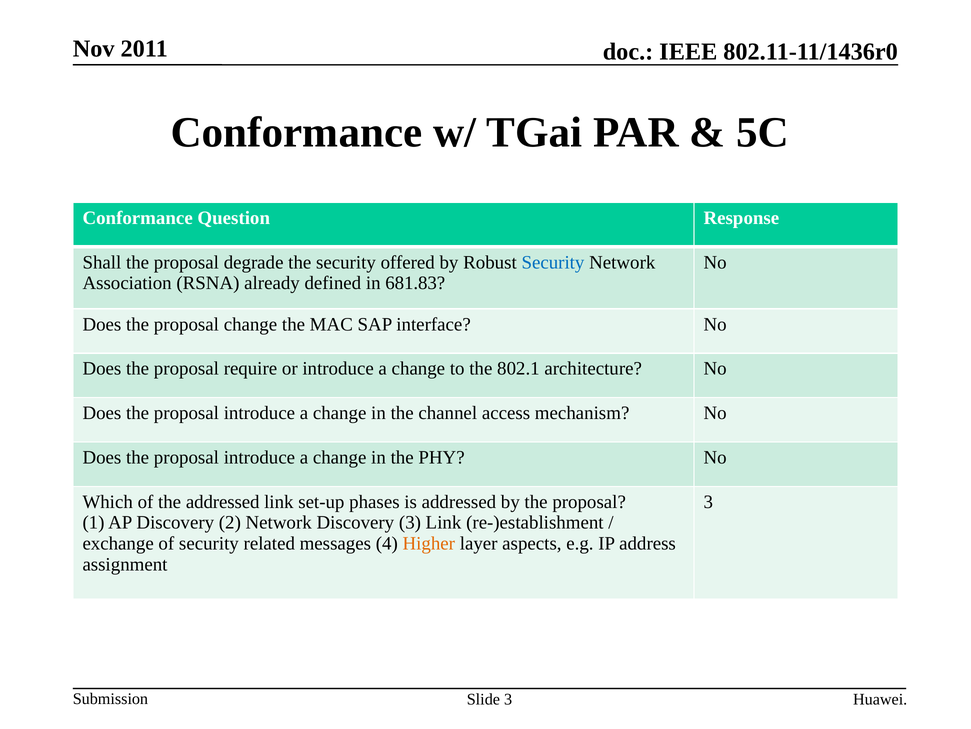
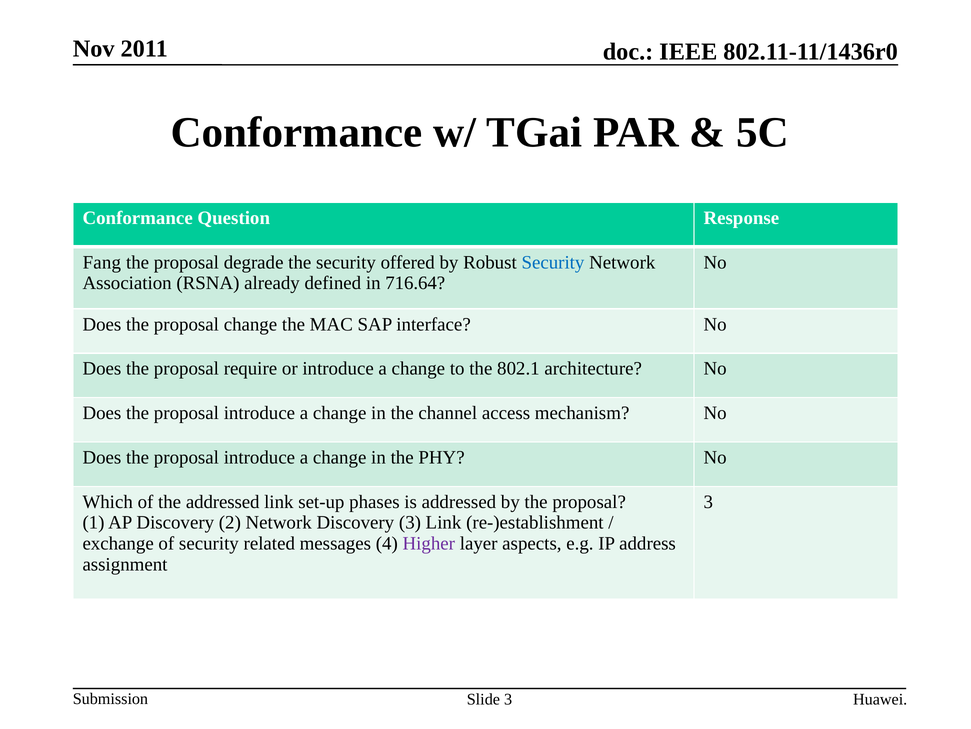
Shall: Shall -> Fang
681.83: 681.83 -> 716.64
Higher colour: orange -> purple
